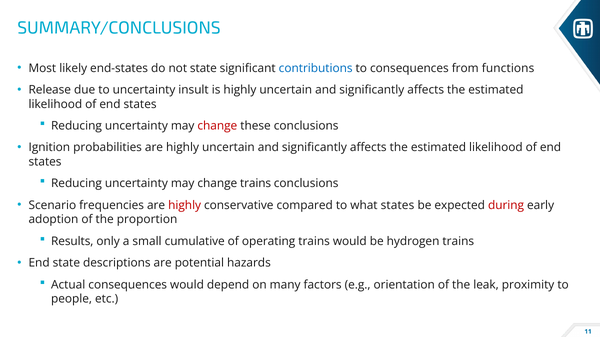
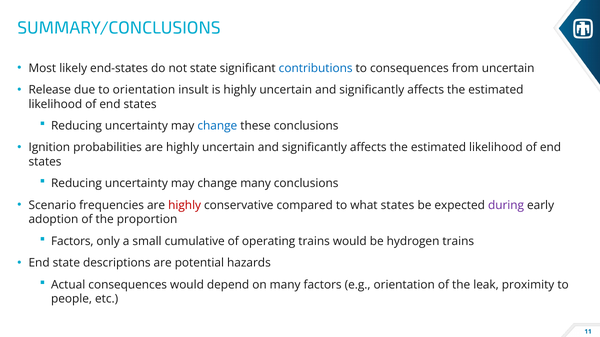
from functions: functions -> uncertain
to uncertainty: uncertainty -> orientation
change at (217, 126) colour: red -> blue
change trains: trains -> many
during colour: red -> purple
Results at (72, 242): Results -> Factors
